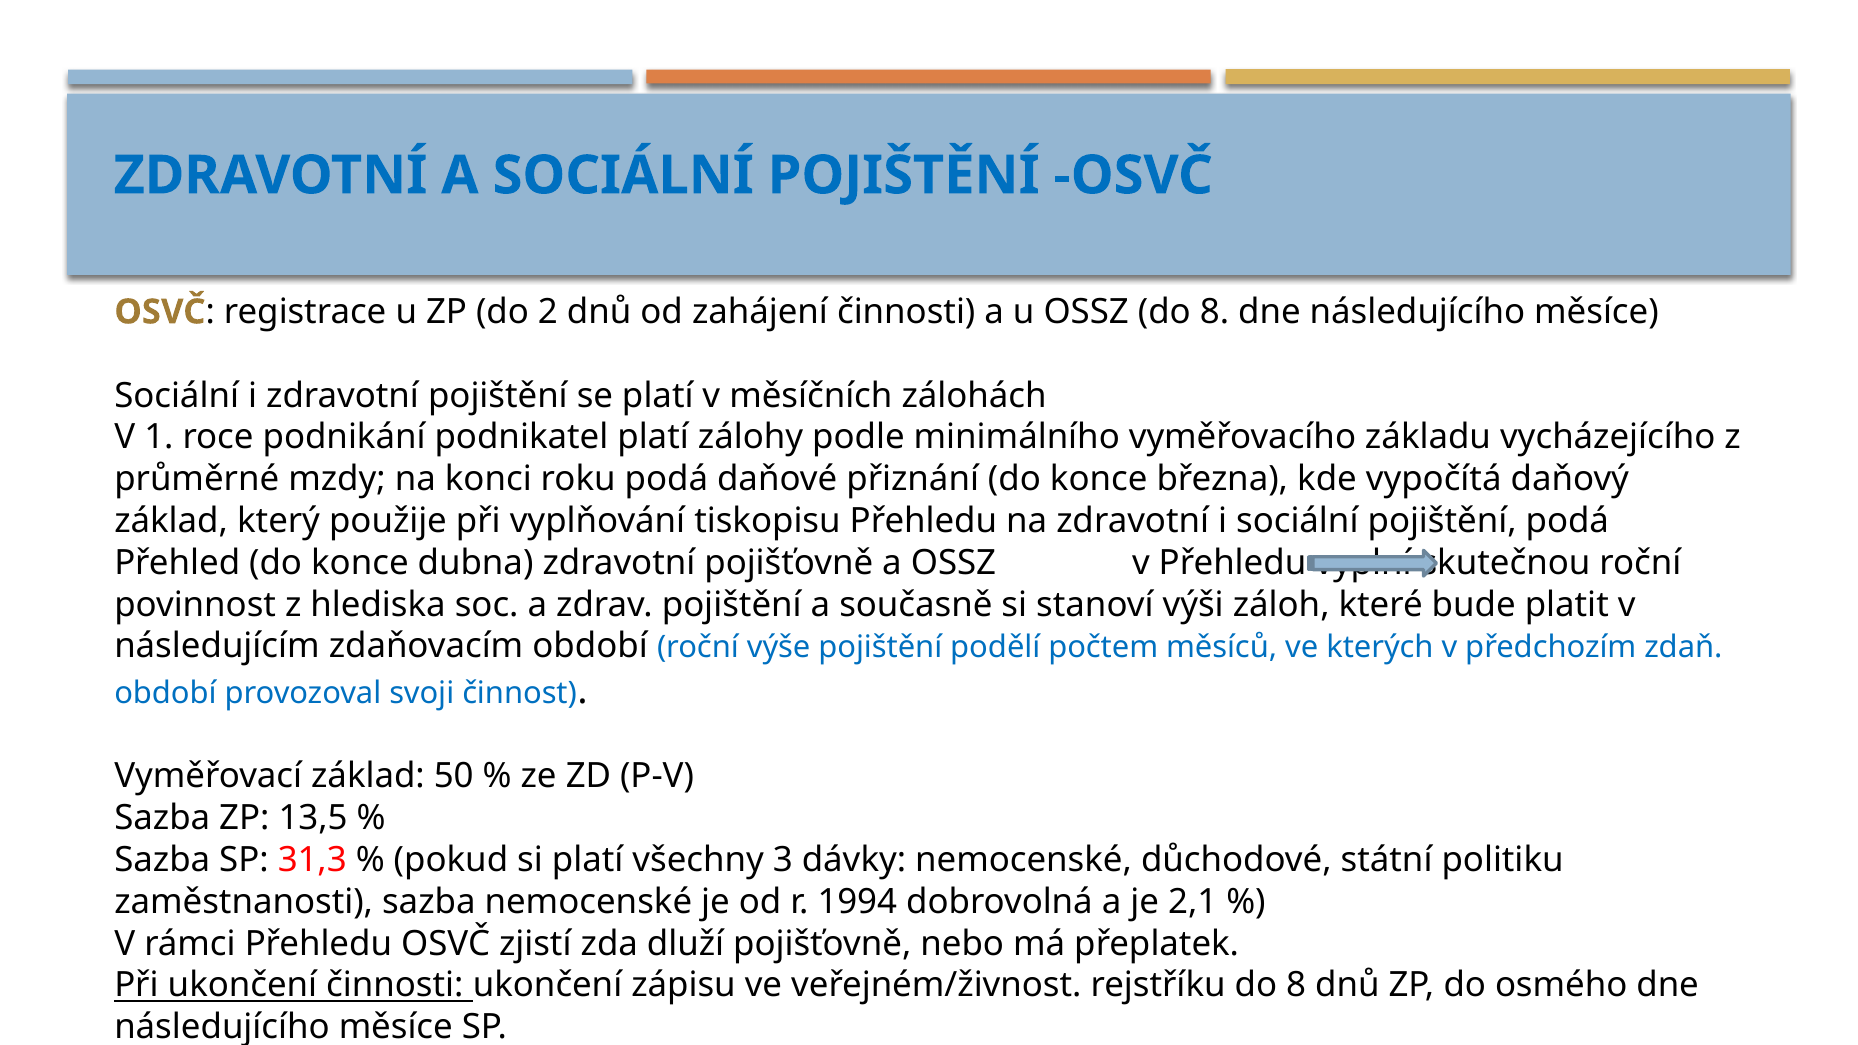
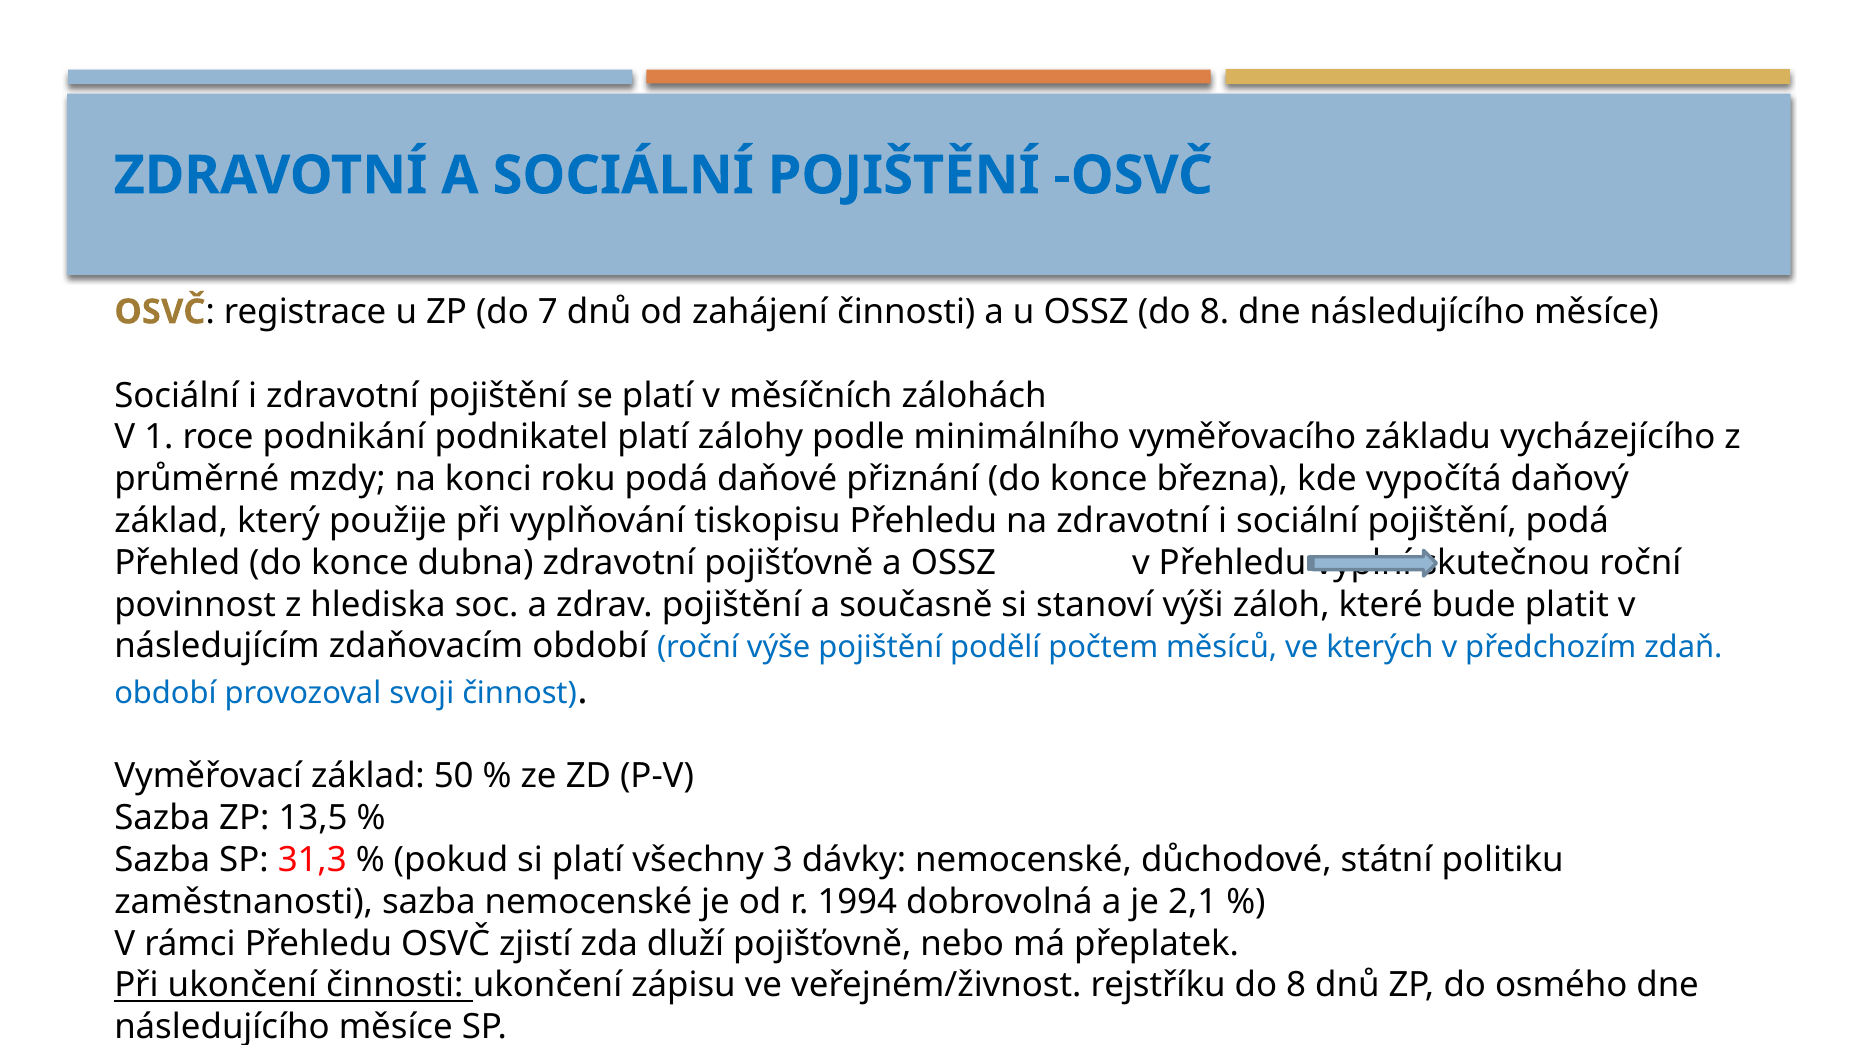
2: 2 -> 7
